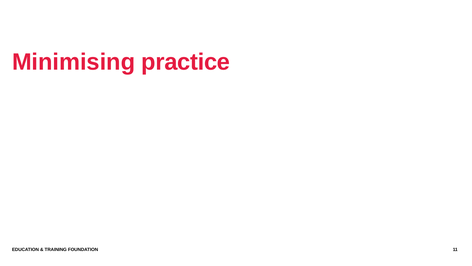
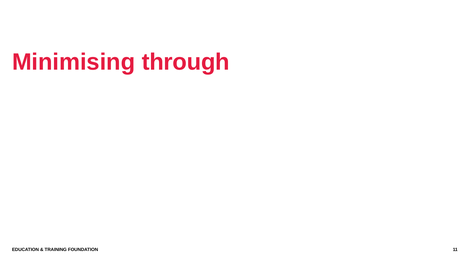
practice: practice -> through
